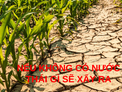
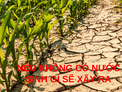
THÁI: THÁI -> SINH
